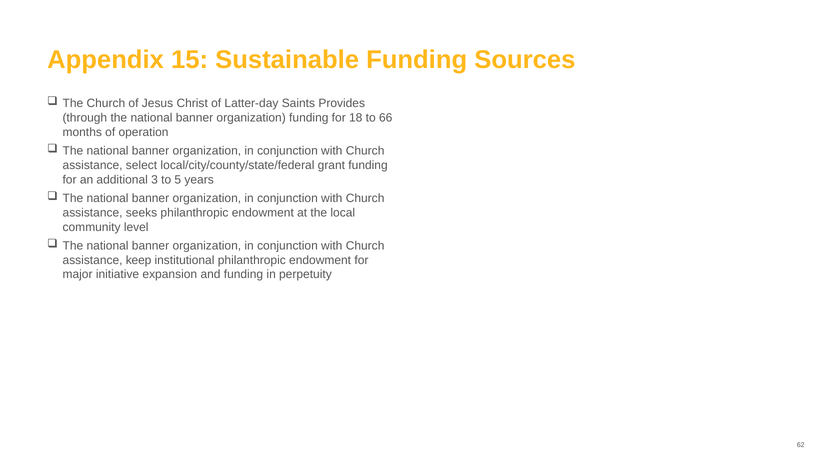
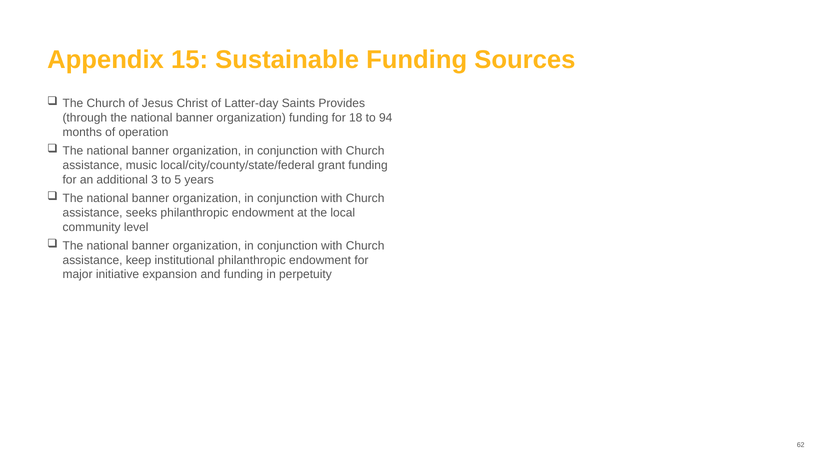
66: 66 -> 94
select: select -> music
